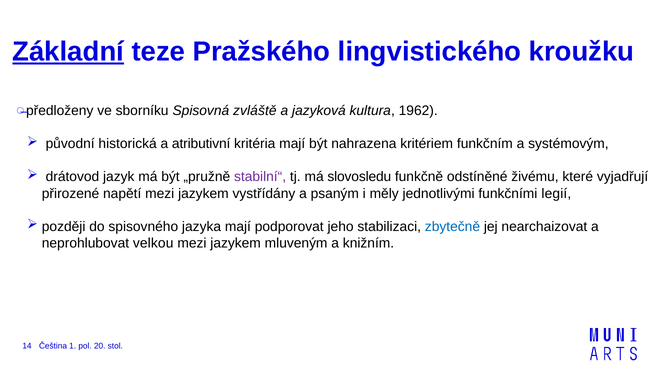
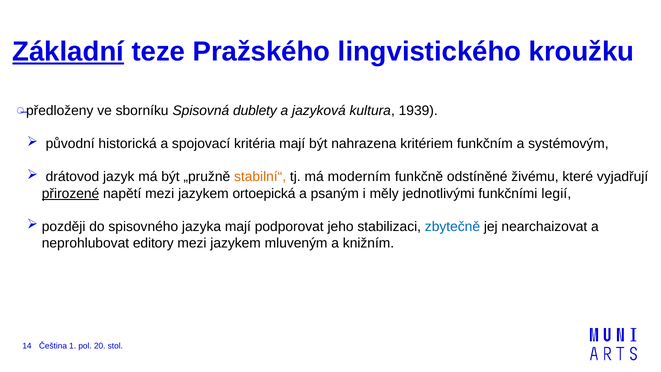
zvláště: zvláště -> dublety
1962: 1962 -> 1939
atributivní: atributivní -> spojovací
stabilní“ colour: purple -> orange
slovosledu: slovosledu -> moderním
přirozené underline: none -> present
vystřídány: vystřídány -> ortoepická
velkou: velkou -> editory
